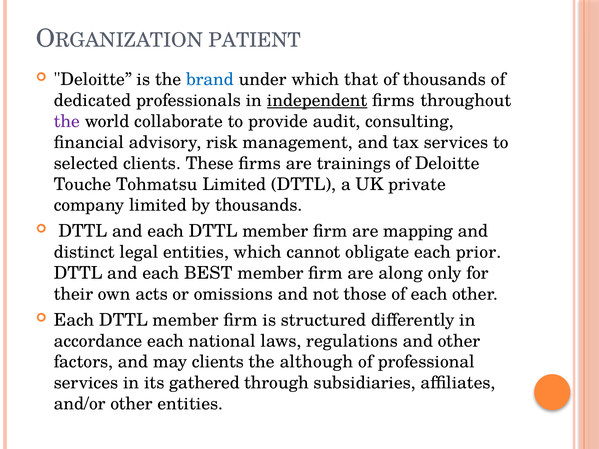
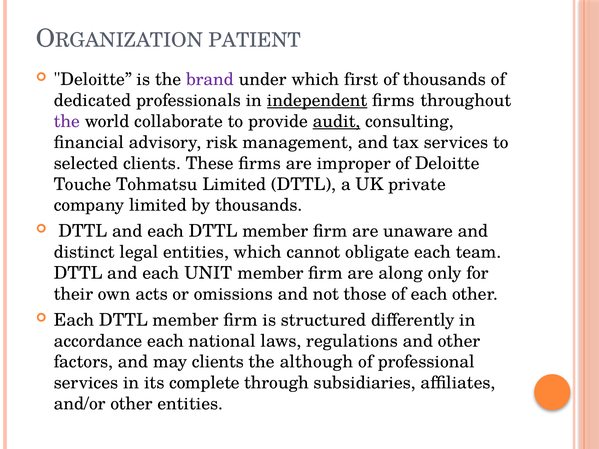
brand colour: blue -> purple
that: that -> first
audit underline: none -> present
trainings: trainings -> improper
mapping: mapping -> unaware
prior: prior -> team
BEST: BEST -> UNIT
gathered: gathered -> complete
